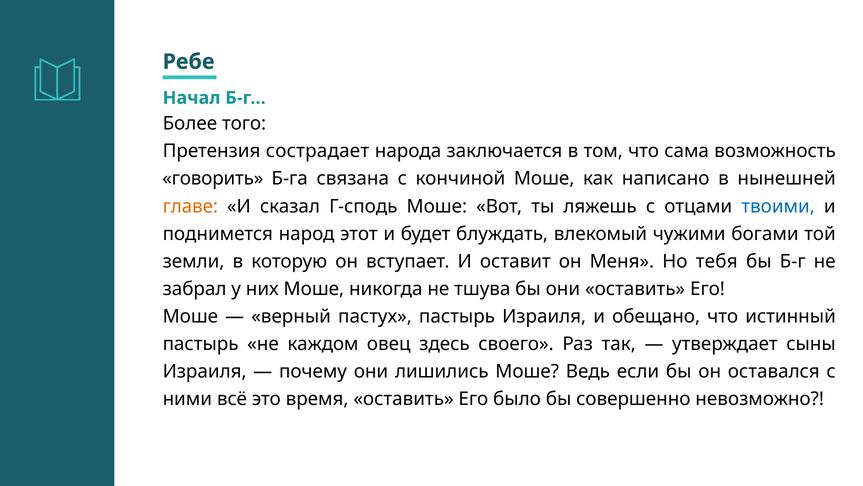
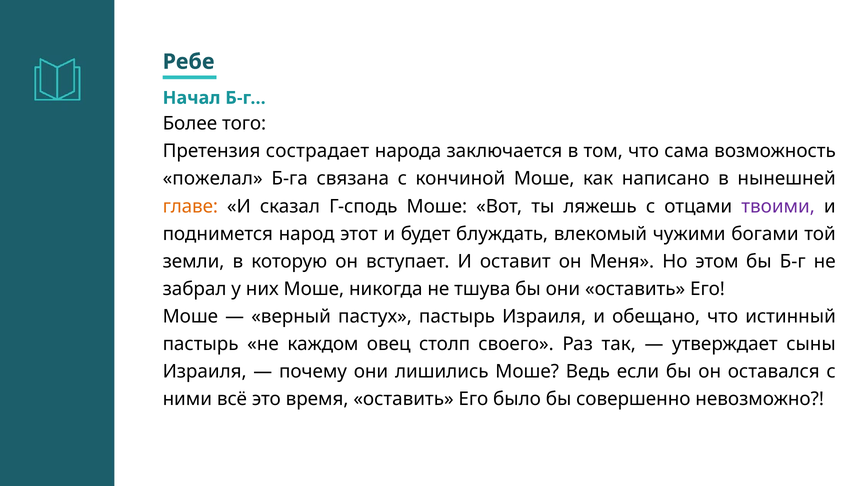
говорить: говорить -> пожелал
твоими colour: blue -> purple
тебя: тебя -> этом
здесь: здесь -> столп
